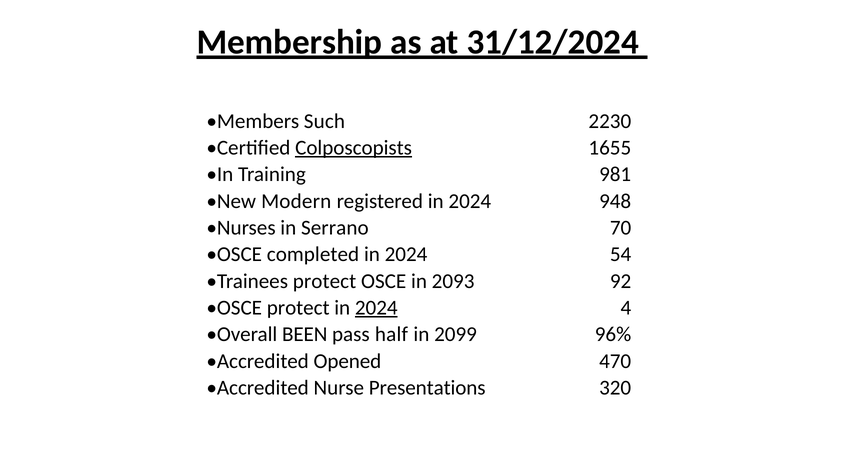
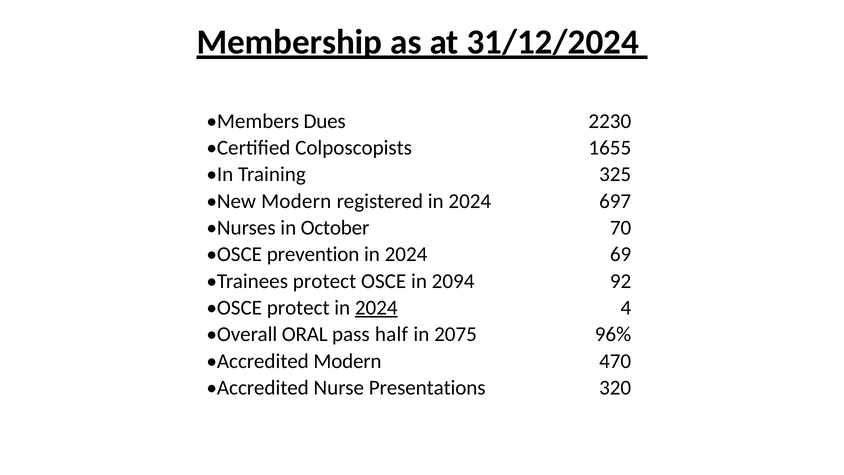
Such: Such -> Dues
Colposcopists underline: present -> none
981: 981 -> 325
948: 948 -> 697
Serrano: Serrano -> October
completed: completed -> prevention
54: 54 -> 69
2093: 2093 -> 2094
BEEN: BEEN -> ORAL
2099: 2099 -> 2075
Accredited Opened: Opened -> Modern
